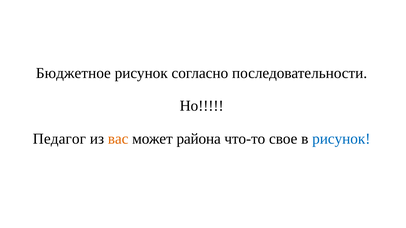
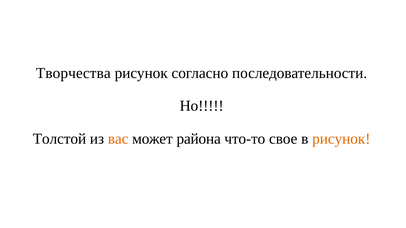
Бюджетное: Бюджетное -> Творчества
Педагог: Педагог -> Толстой
рисунок at (341, 139) colour: blue -> orange
